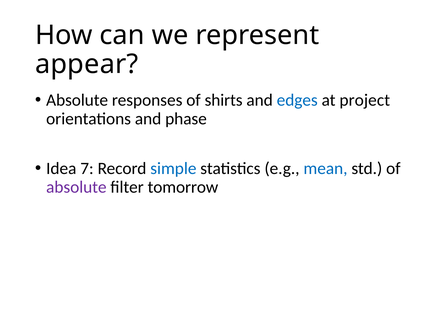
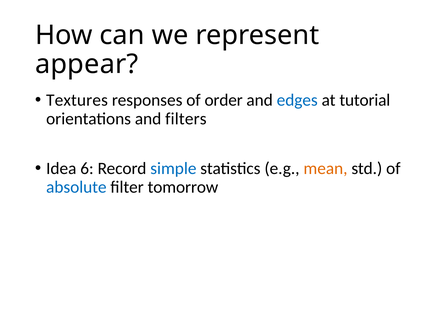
Absolute at (77, 100): Absolute -> Textures
shirts: shirts -> order
project: project -> tutorial
phase: phase -> filters
7: 7 -> 6
mean colour: blue -> orange
absolute at (76, 187) colour: purple -> blue
